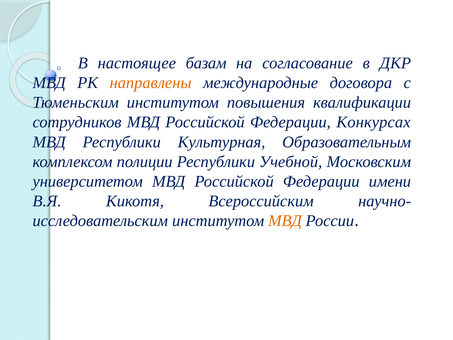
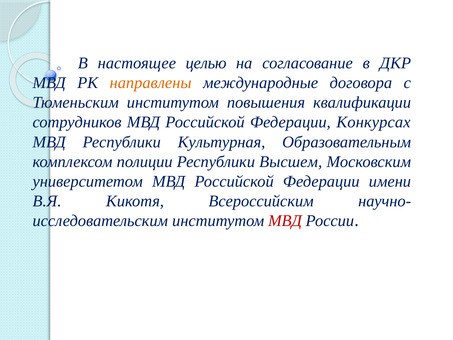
базам: базам -> целью
Учебной: Учебной -> Высшем
МВД at (285, 221) colour: orange -> red
